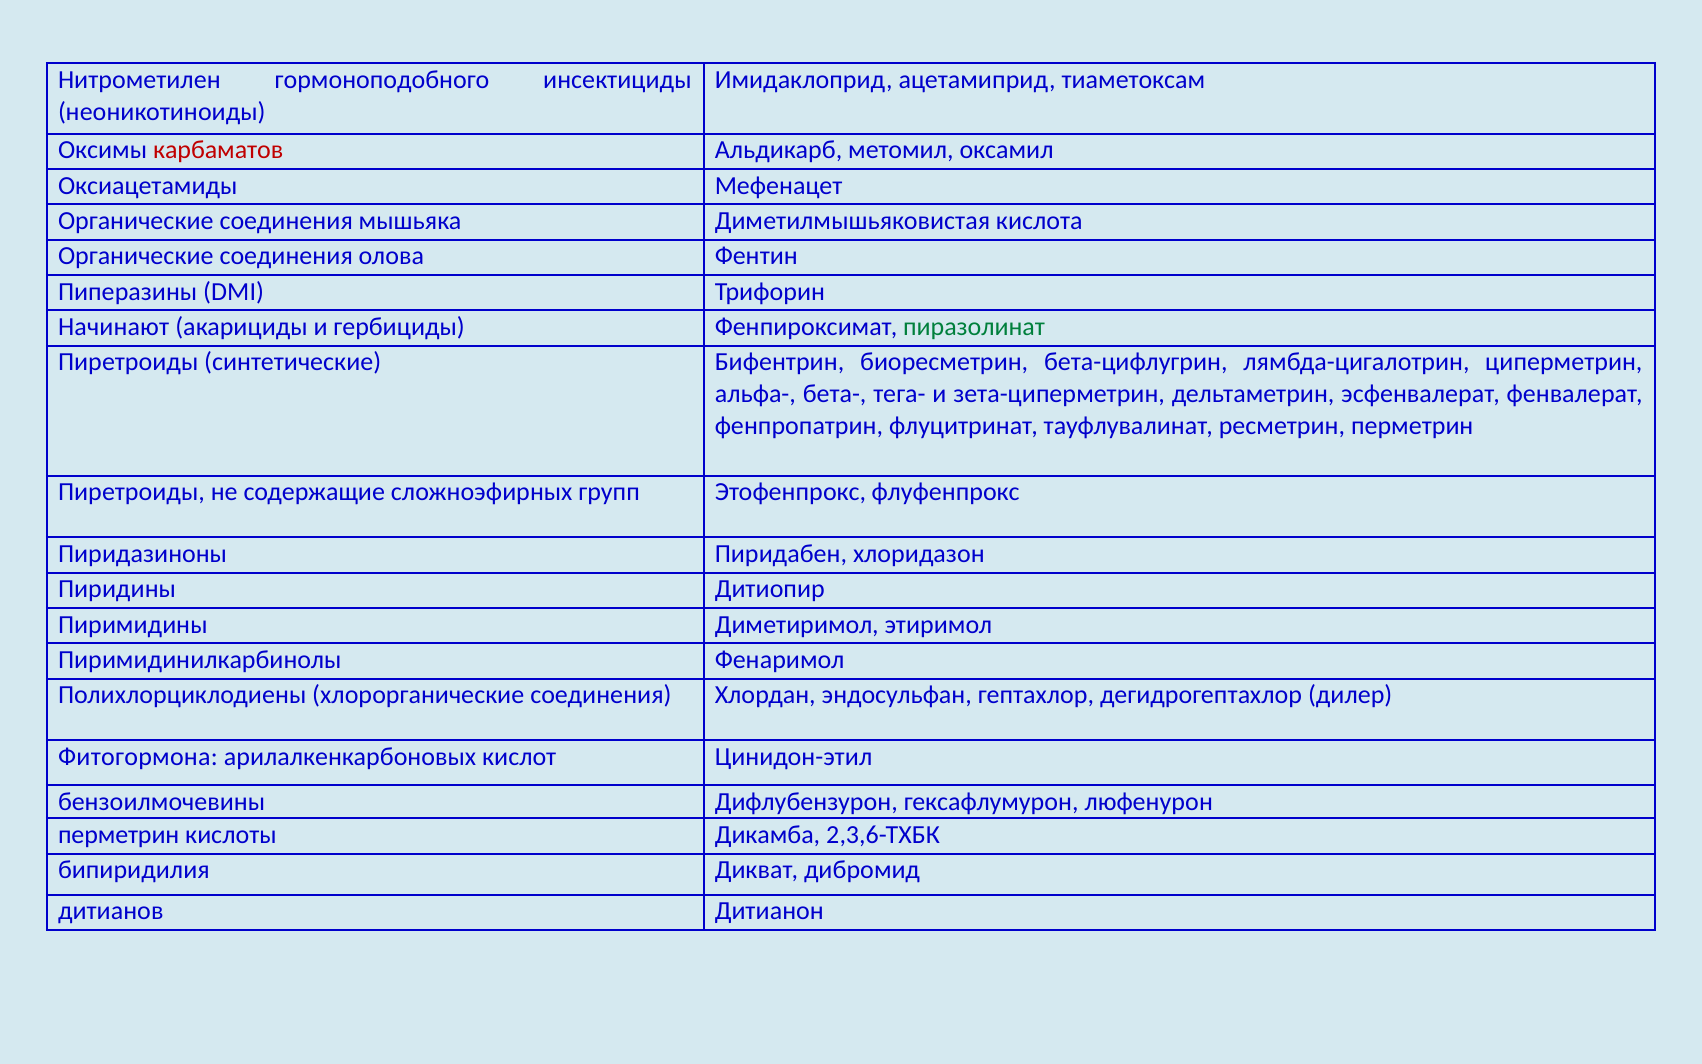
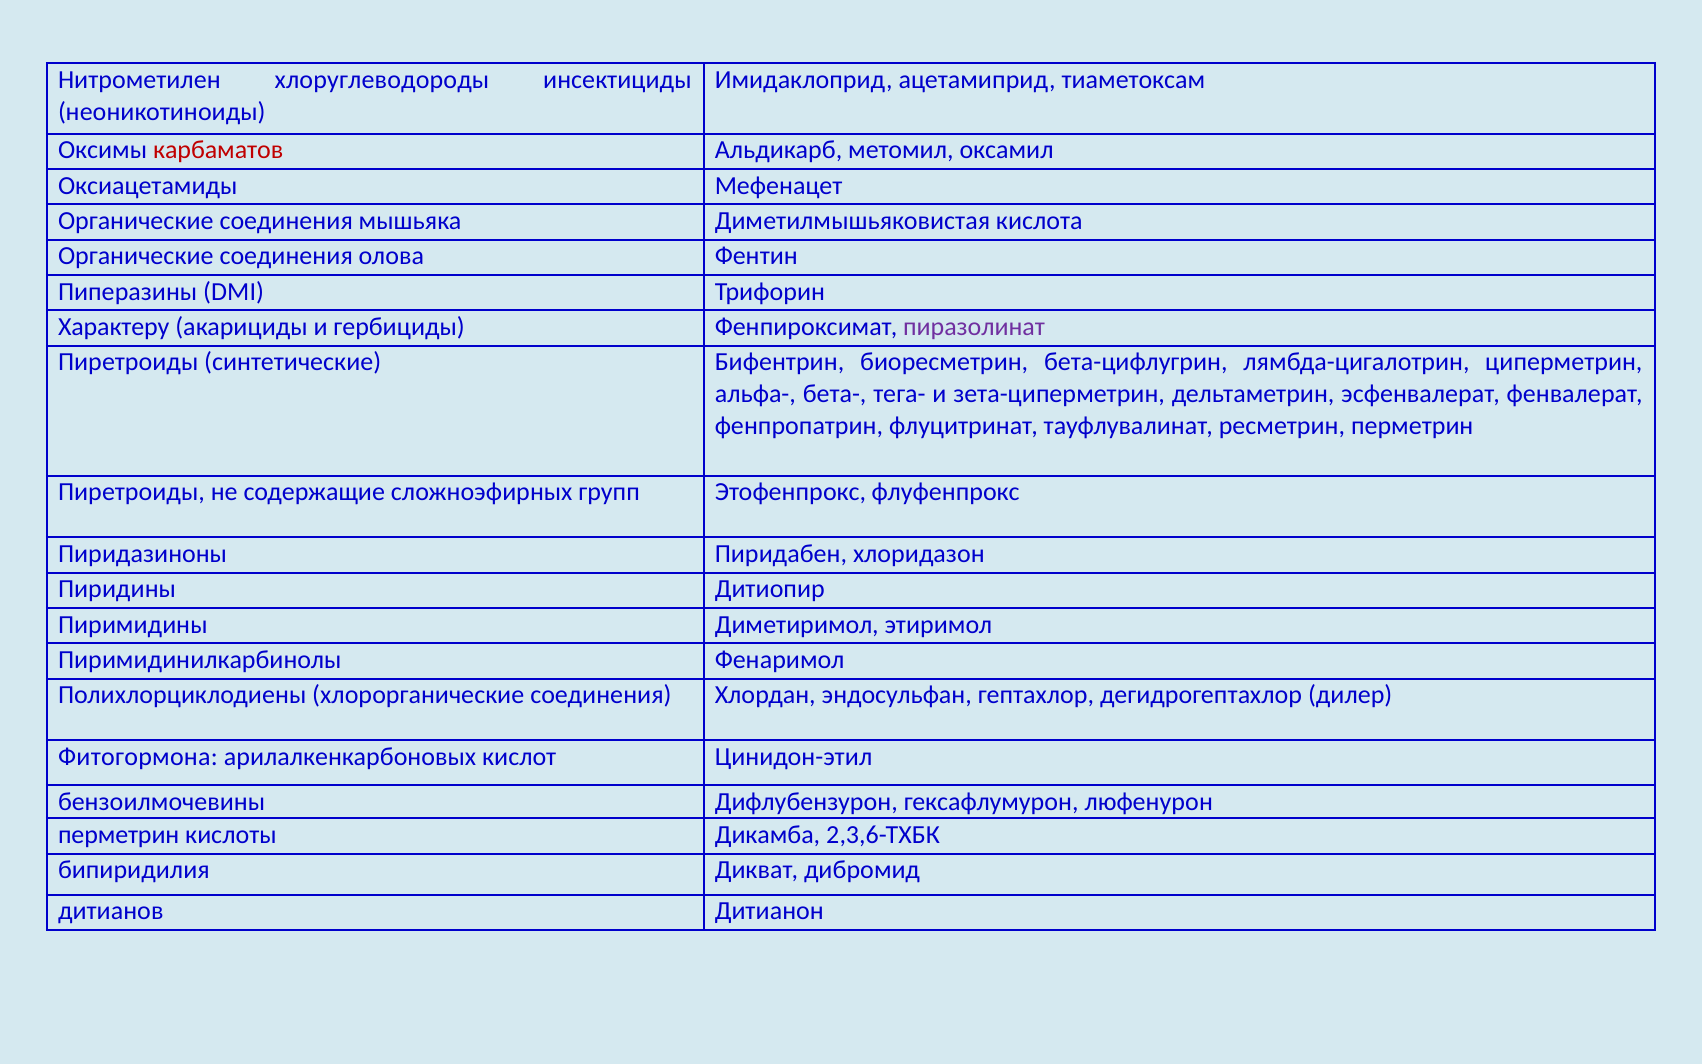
гормоноподобного: гормоноподобного -> хлоруглеводороды
Начинают: Начинают -> Характеру
пиразолинат colour: green -> purple
